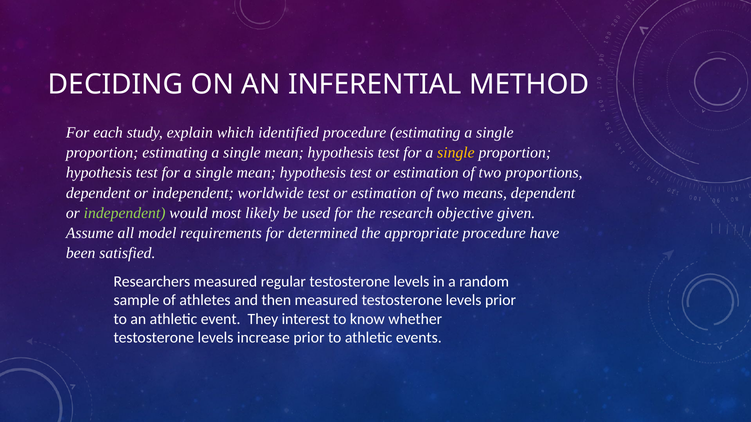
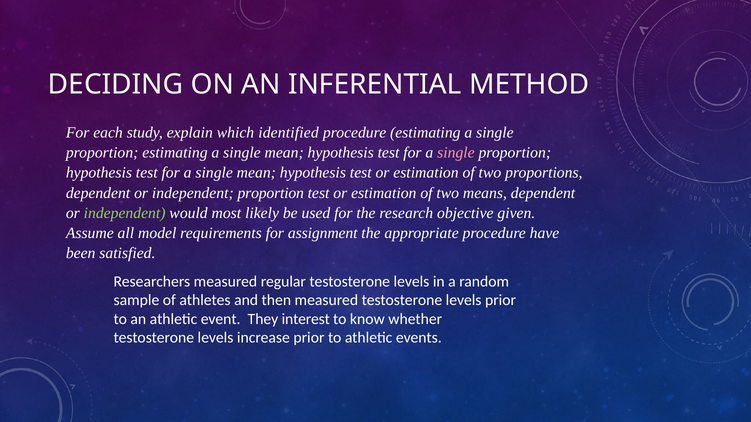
single at (456, 153) colour: yellow -> pink
independent worldwide: worldwide -> proportion
determined: determined -> assignment
